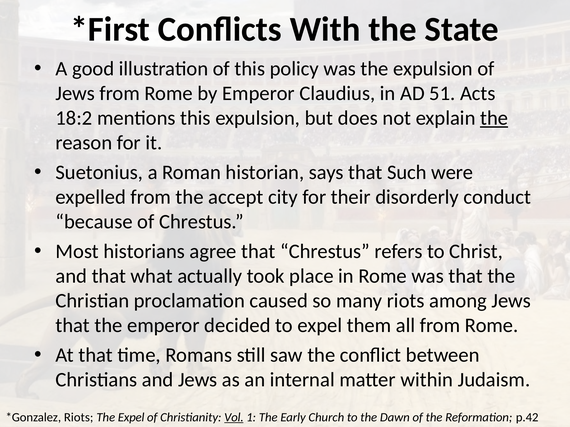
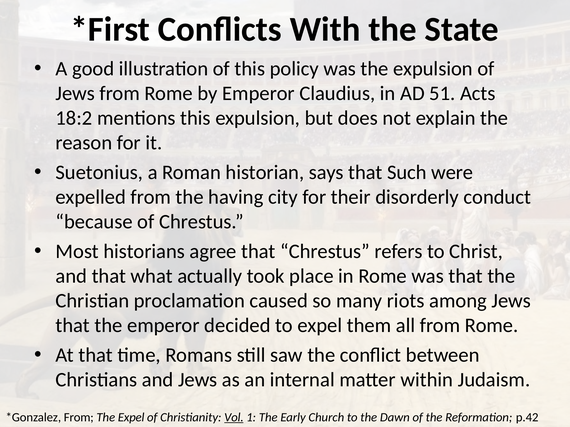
the at (494, 118) underline: present -> none
accept: accept -> having
Riots at (79, 418): Riots -> From
